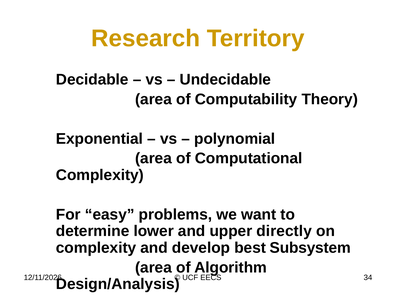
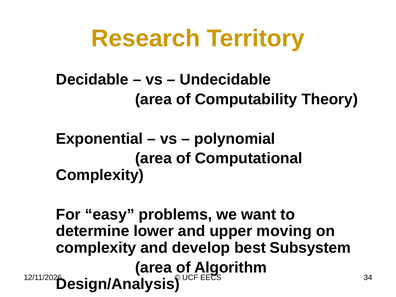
directly: directly -> moving
